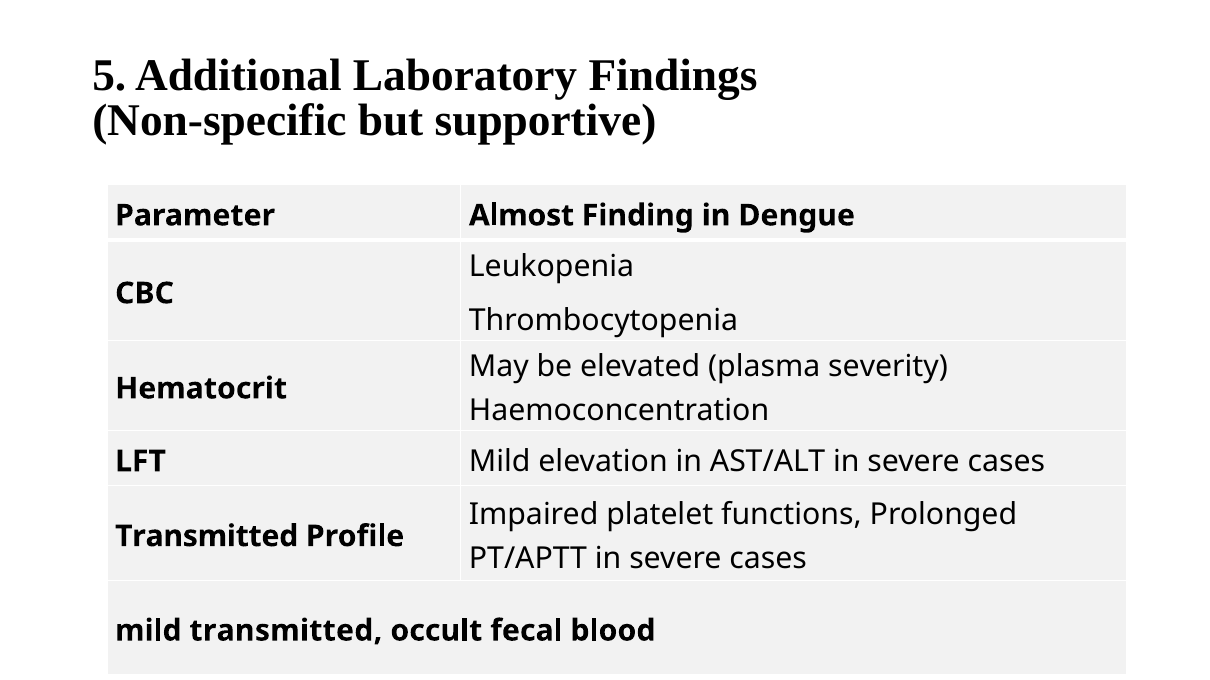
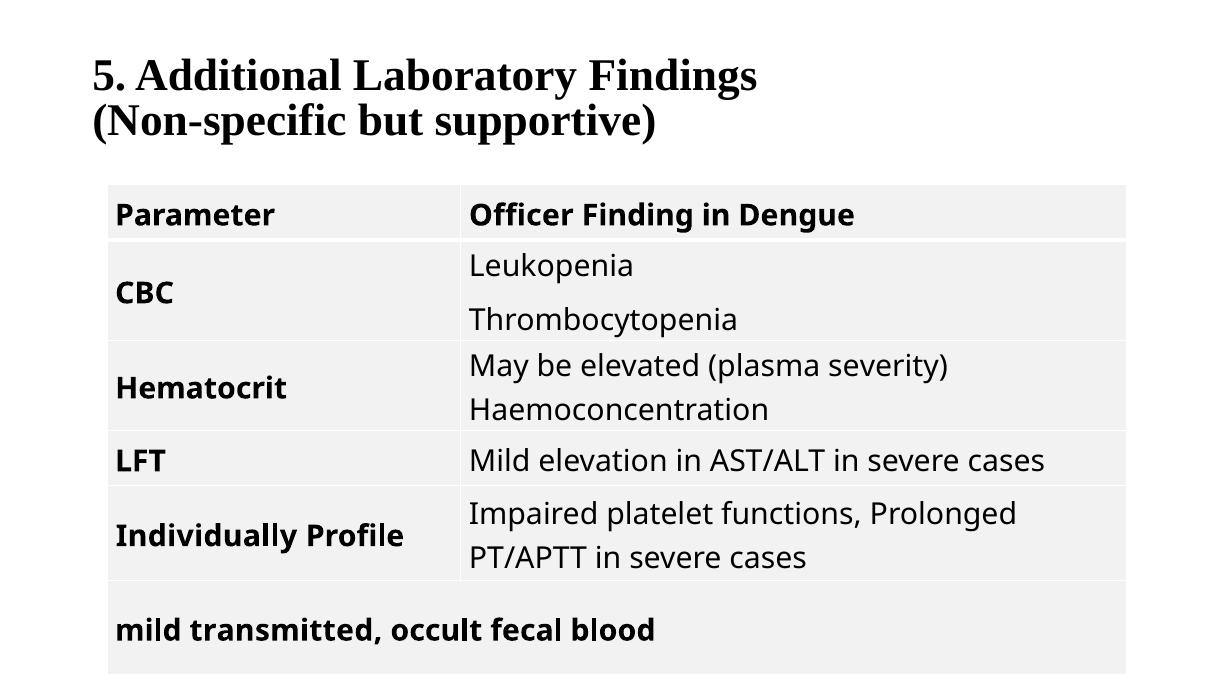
Almost: Almost -> Officer
Transmitted at (207, 537): Transmitted -> Individually
